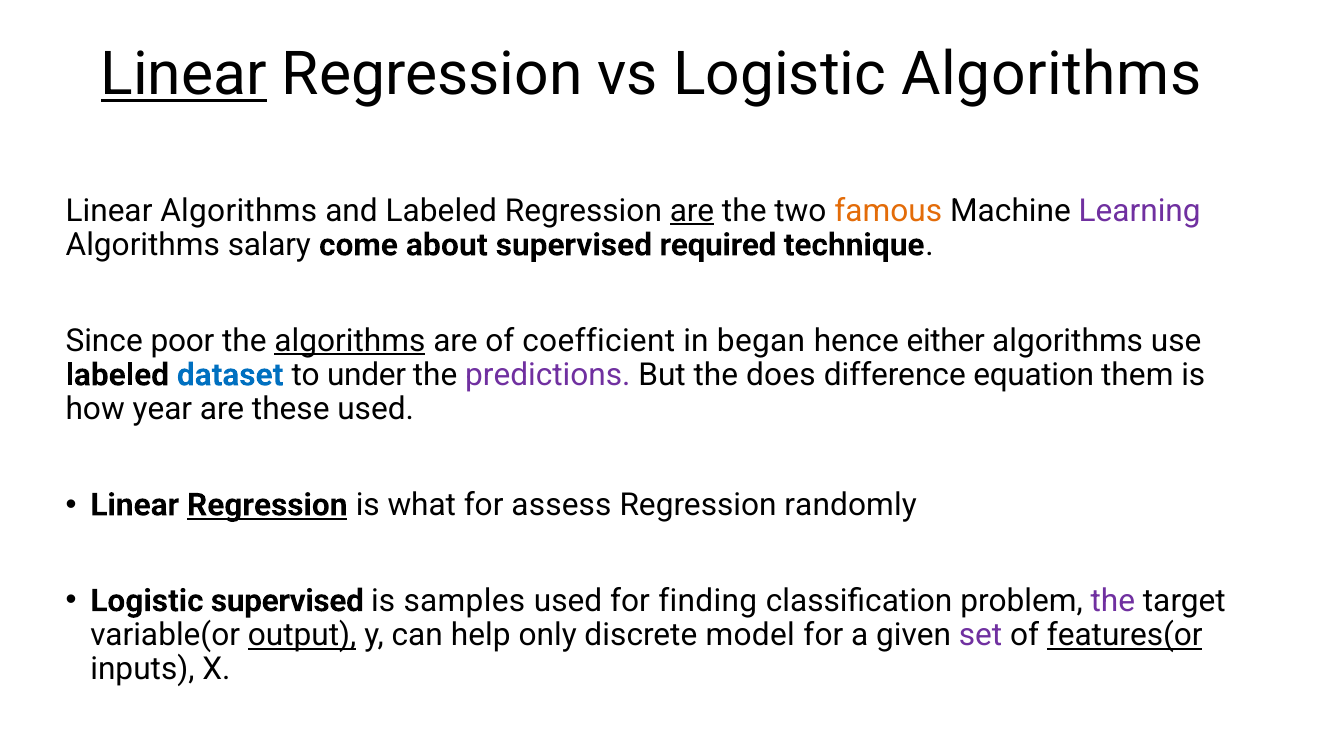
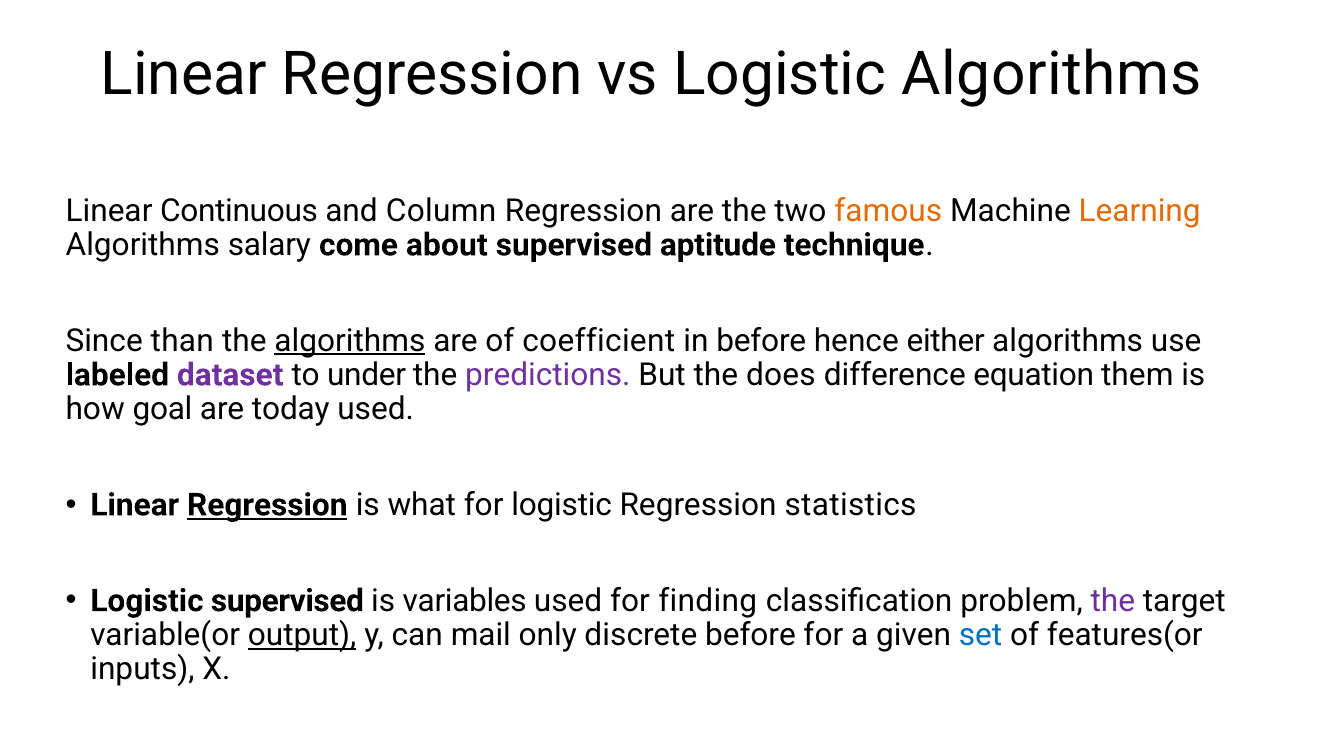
Linear at (184, 75) underline: present -> none
Linear Algorithms: Algorithms -> Continuous
and Labeled: Labeled -> Column
are at (692, 211) underline: present -> none
Learning colour: purple -> orange
required: required -> aptitude
poor: poor -> than
in began: began -> before
dataset colour: blue -> purple
year: year -> goal
these: these -> today
for assess: assess -> logistic
randomly: randomly -> statistics
samples: samples -> variables
help: help -> mail
discrete model: model -> before
set colour: purple -> blue
features(or underline: present -> none
